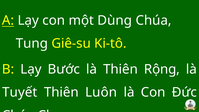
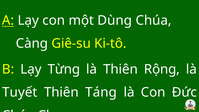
Tung: Tung -> Càng
Bước: Bước -> Từng
Luôn: Luôn -> Táng
